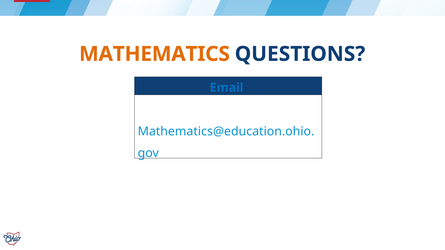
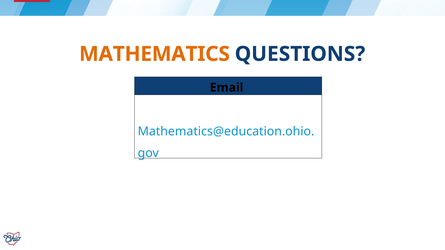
Email colour: blue -> black
